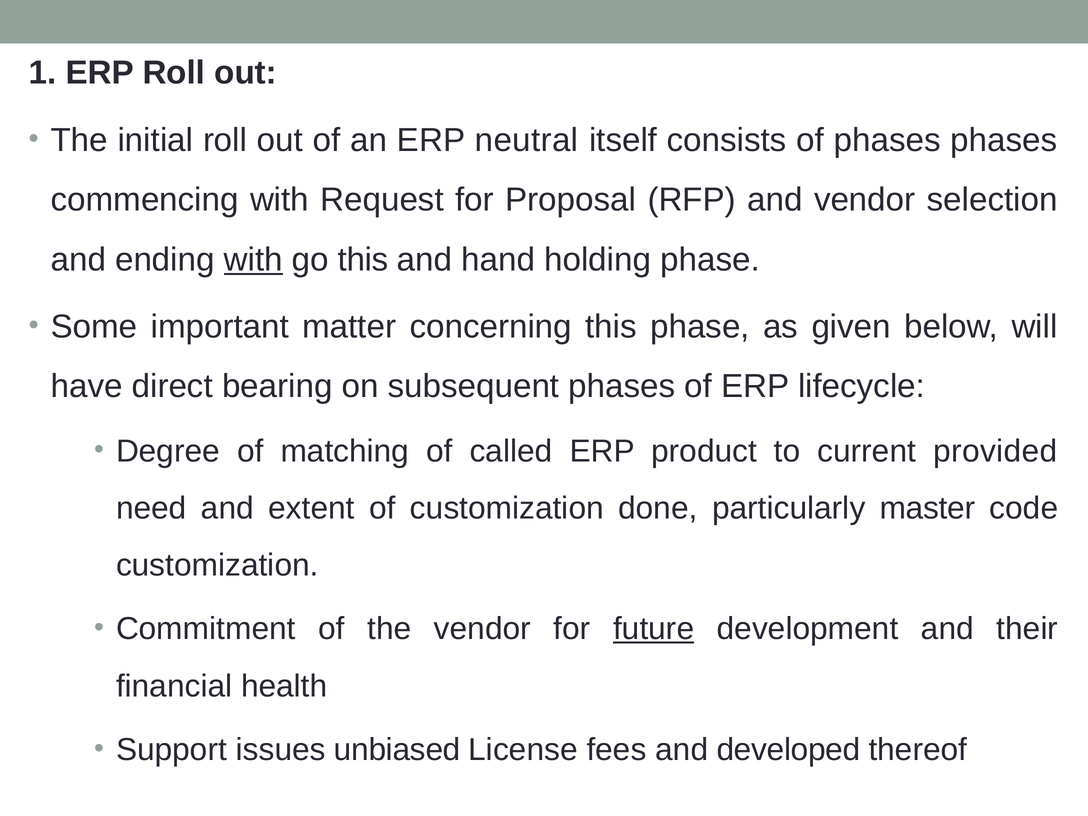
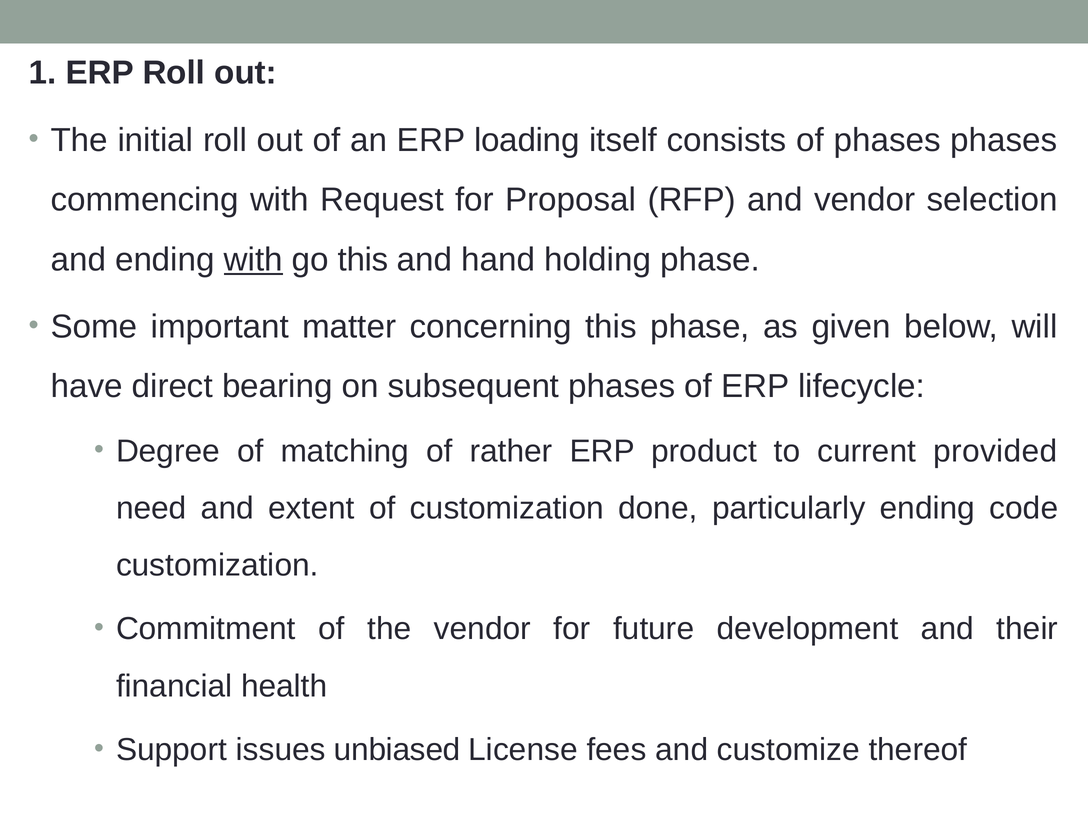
neutral: neutral -> loading
called: called -> rather
particularly master: master -> ending
future underline: present -> none
developed: developed -> customize
